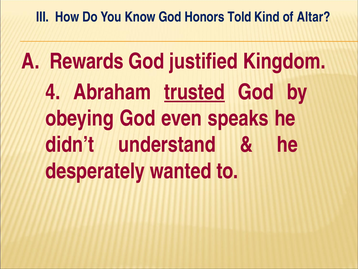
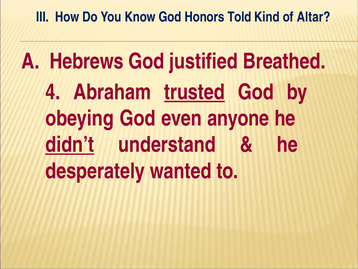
Rewards: Rewards -> Hebrews
Kingdom: Kingdom -> Breathed
speaks: speaks -> anyone
didn’t underline: none -> present
